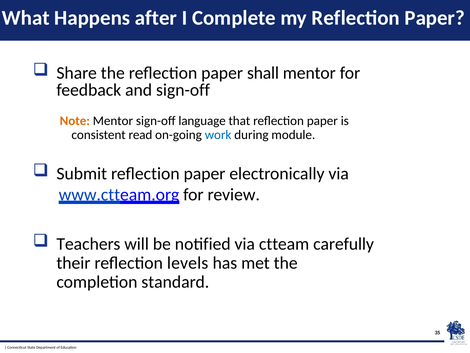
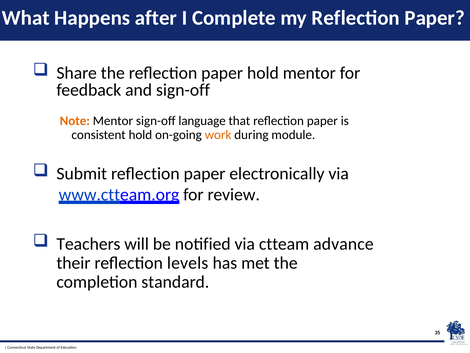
paper shall: shall -> hold
consistent read: read -> hold
work colour: blue -> orange
carefully: carefully -> advance
